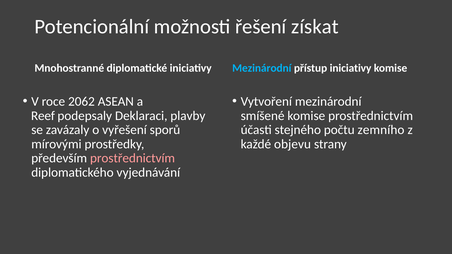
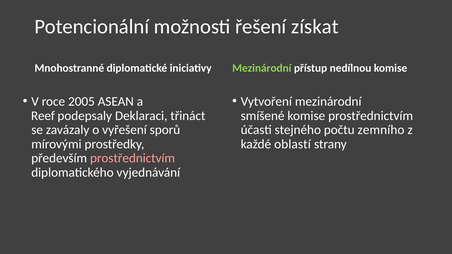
Mezinárodní at (262, 68) colour: light blue -> light green
přístup iniciativy: iniciativy -> nedílnou
2062: 2062 -> 2005
plavby: plavby -> třináct
objevu: objevu -> oblastí
